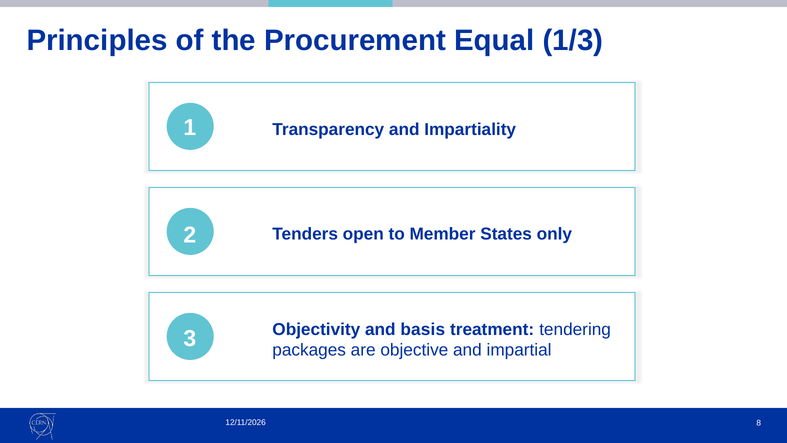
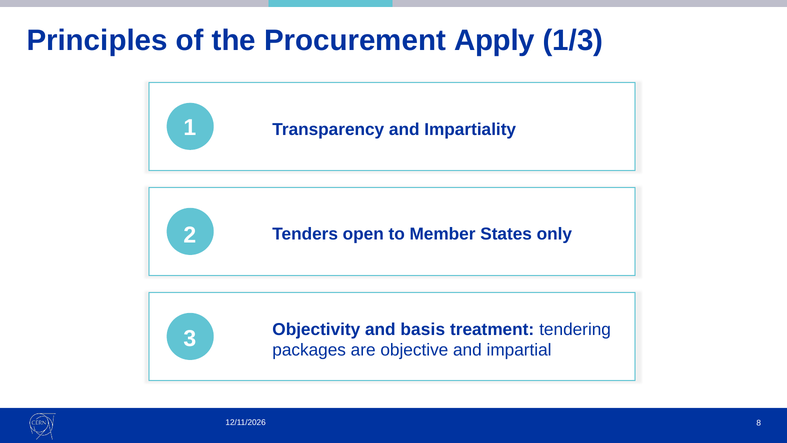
Equal: Equal -> Apply
